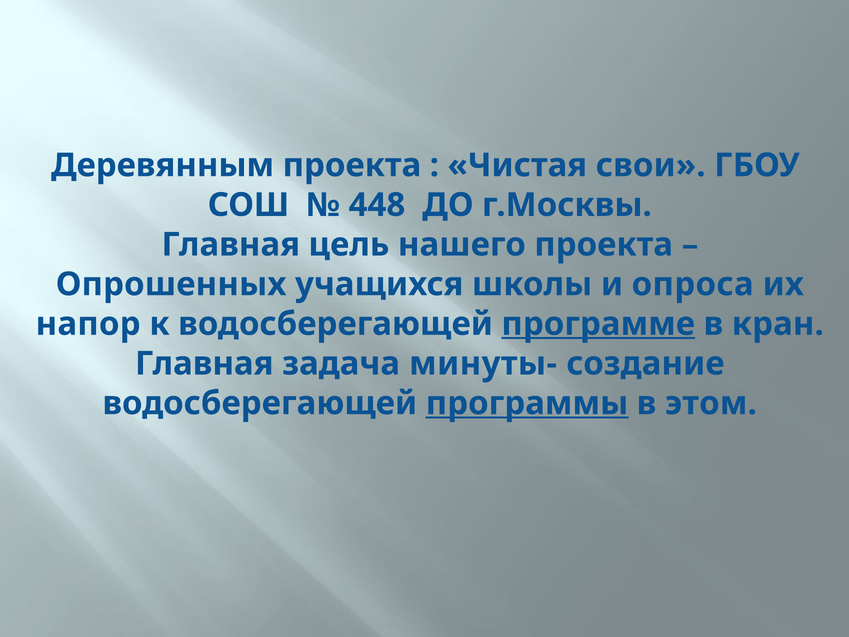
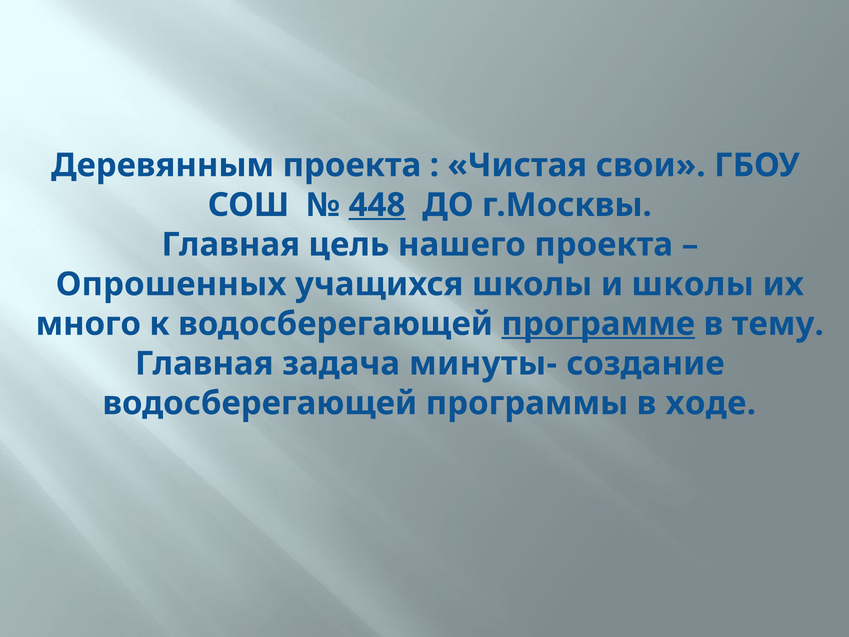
448 underline: none -> present
и опроса: опроса -> школы
напор: напор -> много
кран: кран -> тему
программы underline: present -> none
этом: этом -> ходе
